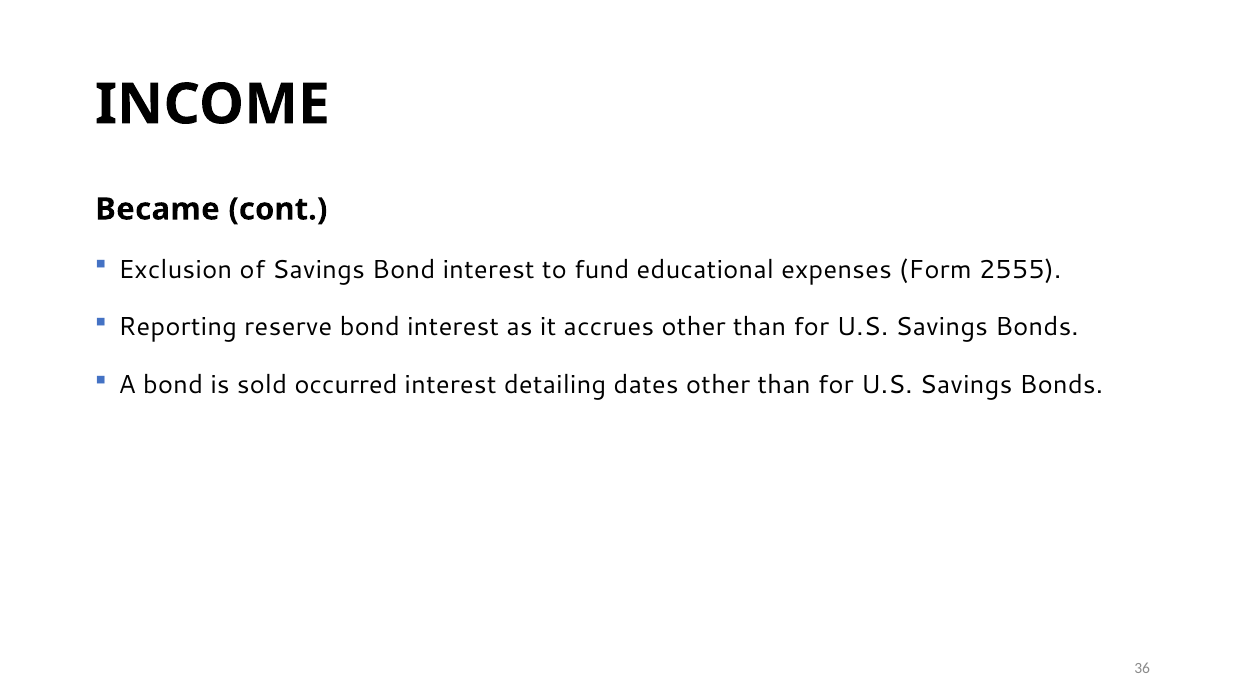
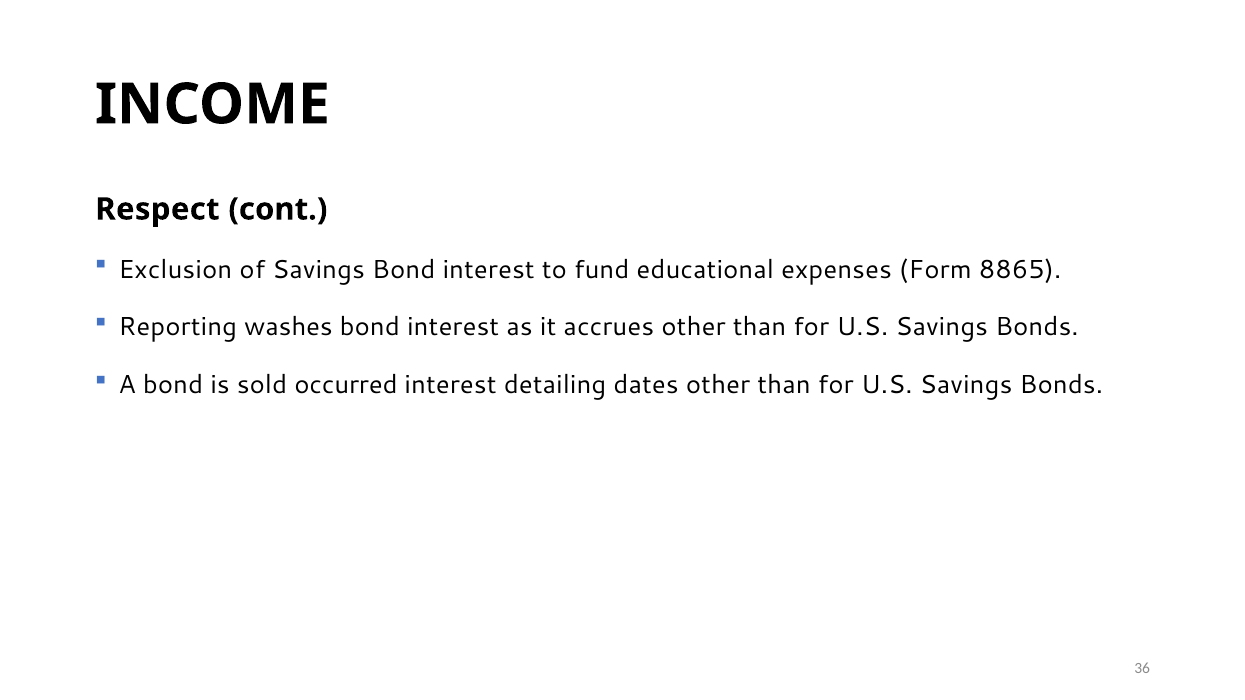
Became: Became -> Respect
2555: 2555 -> 8865
reserve: reserve -> washes
